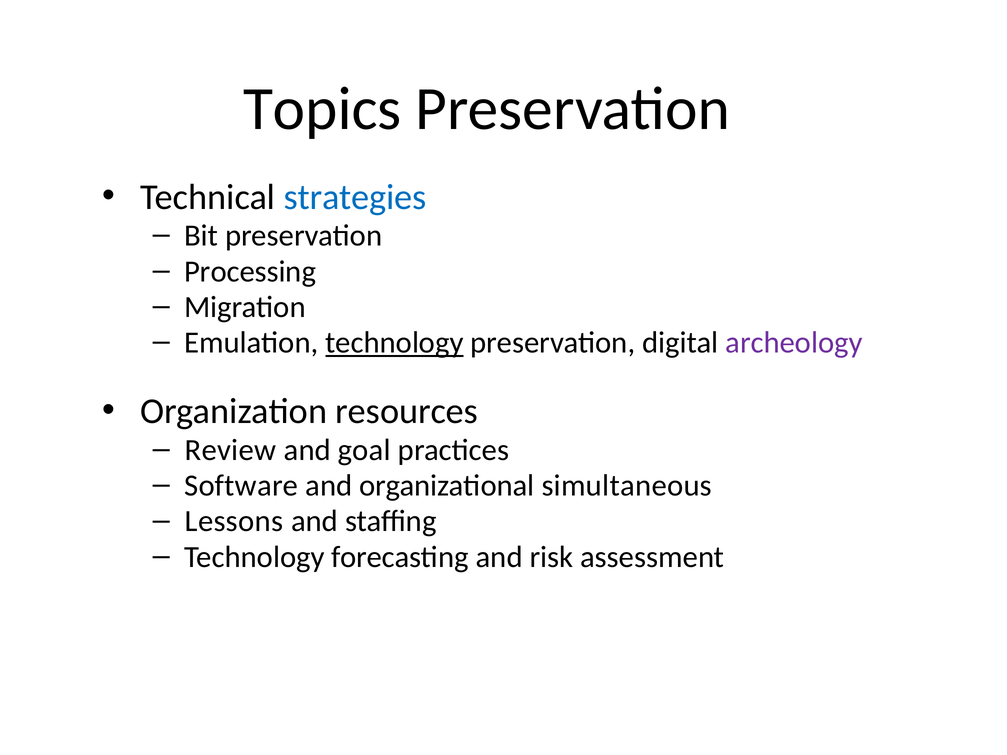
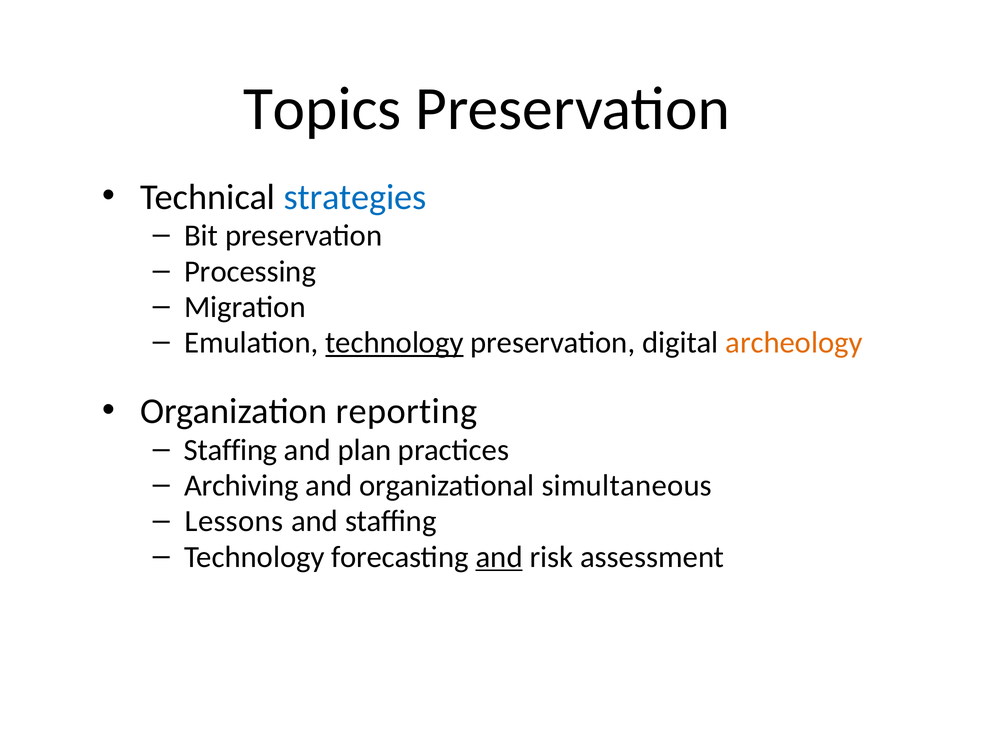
archeology colour: purple -> orange
resources: resources -> reporting
Review at (230, 450): Review -> Staffing
goal: goal -> plan
Software: Software -> Archiving
and at (499, 557) underline: none -> present
